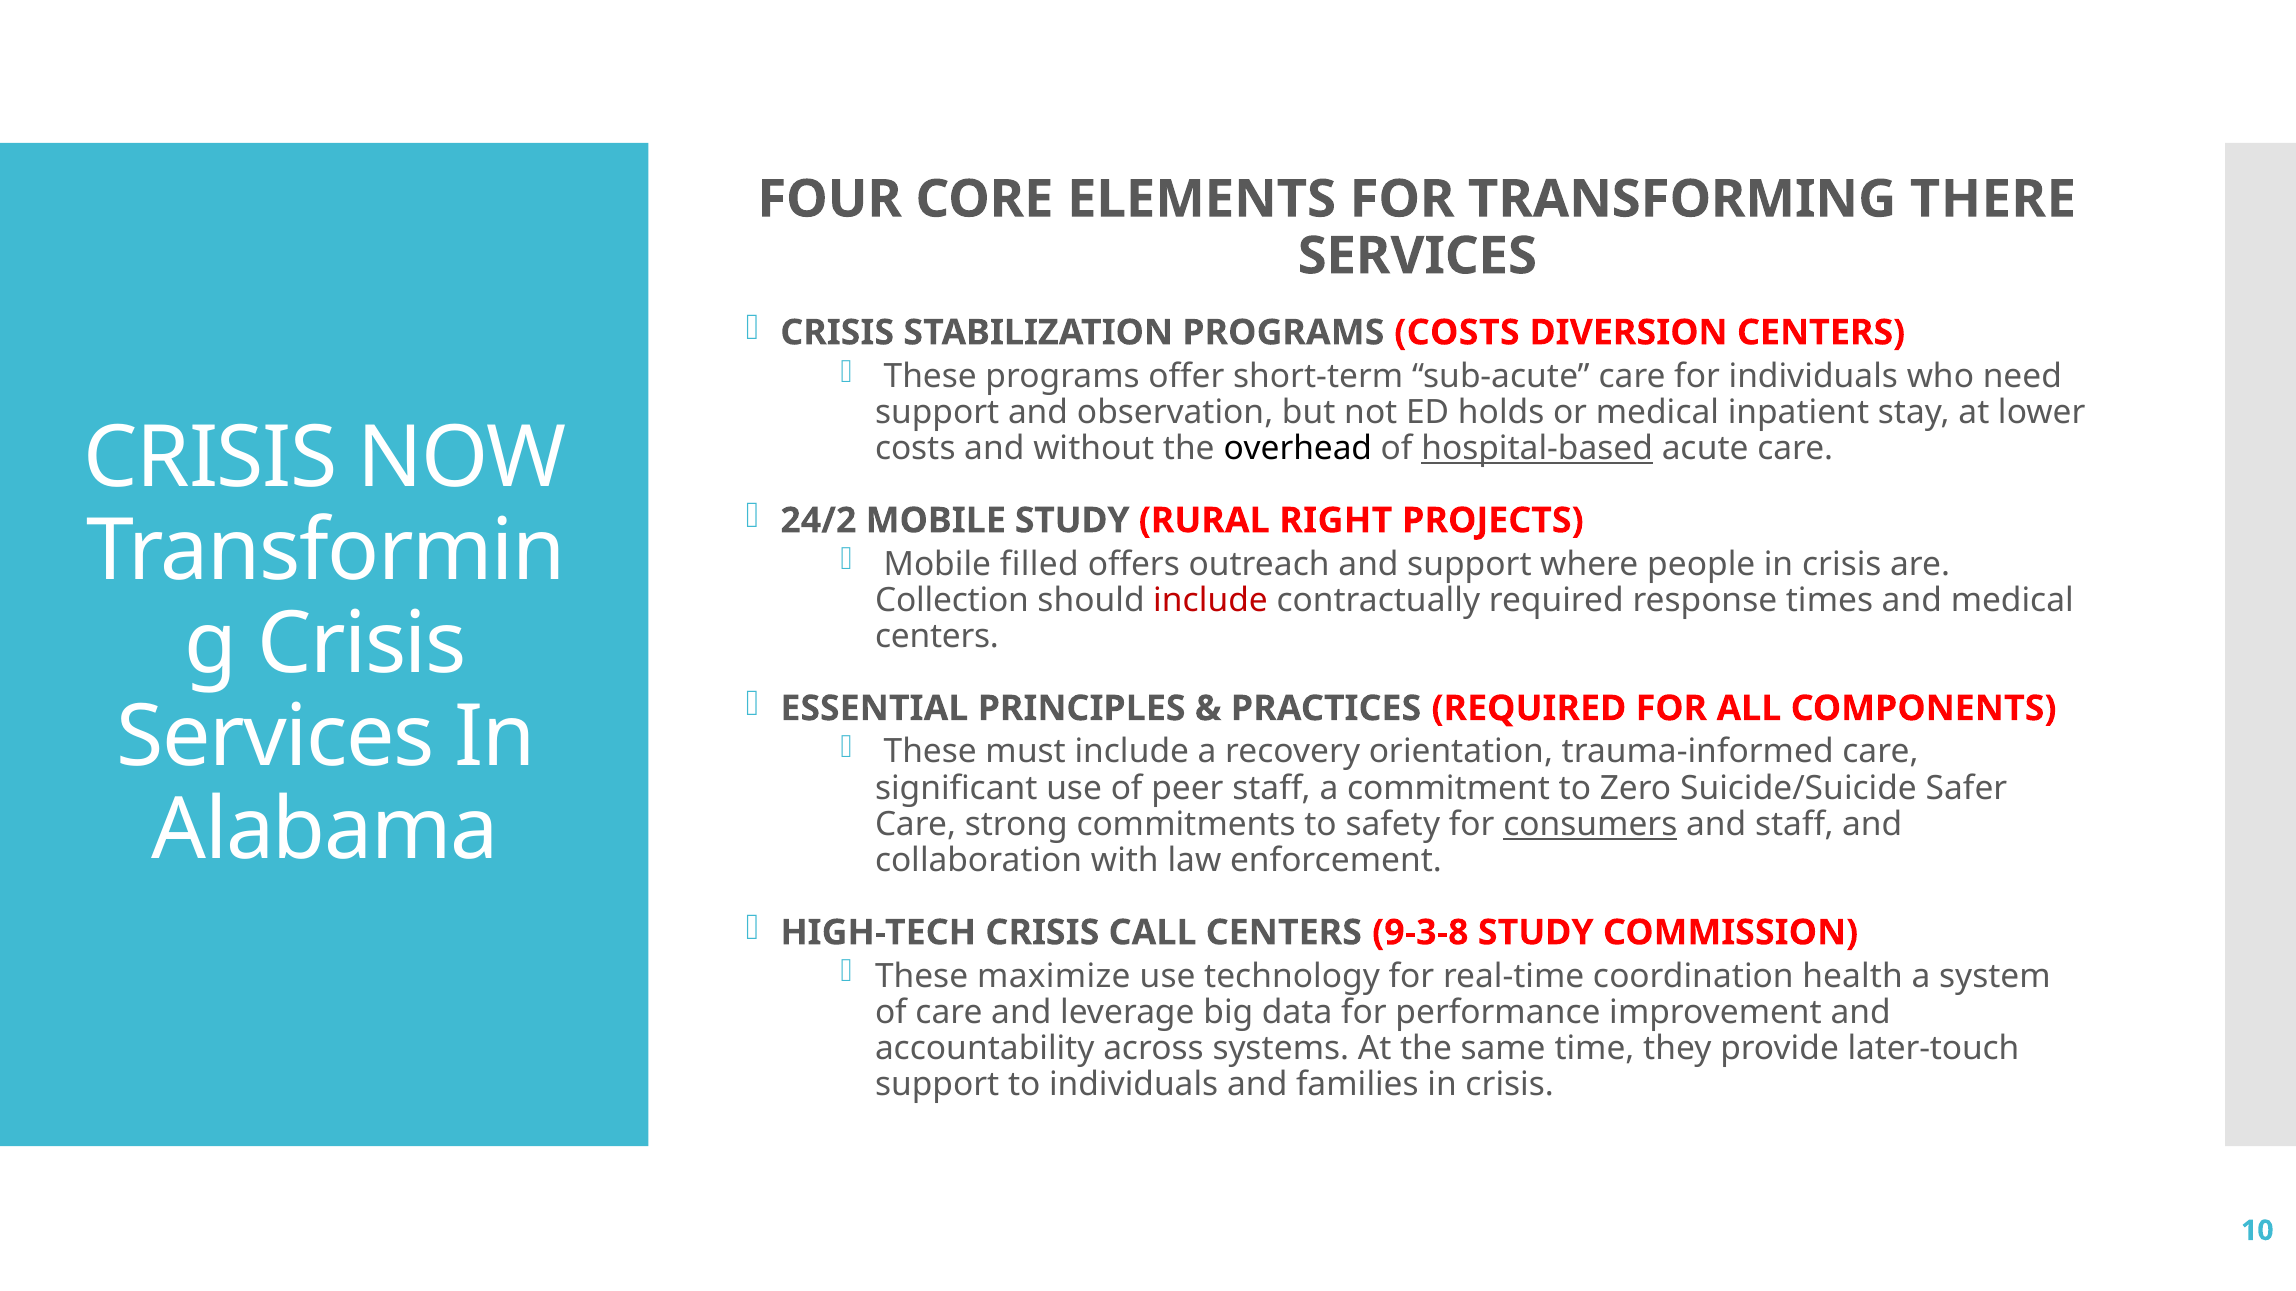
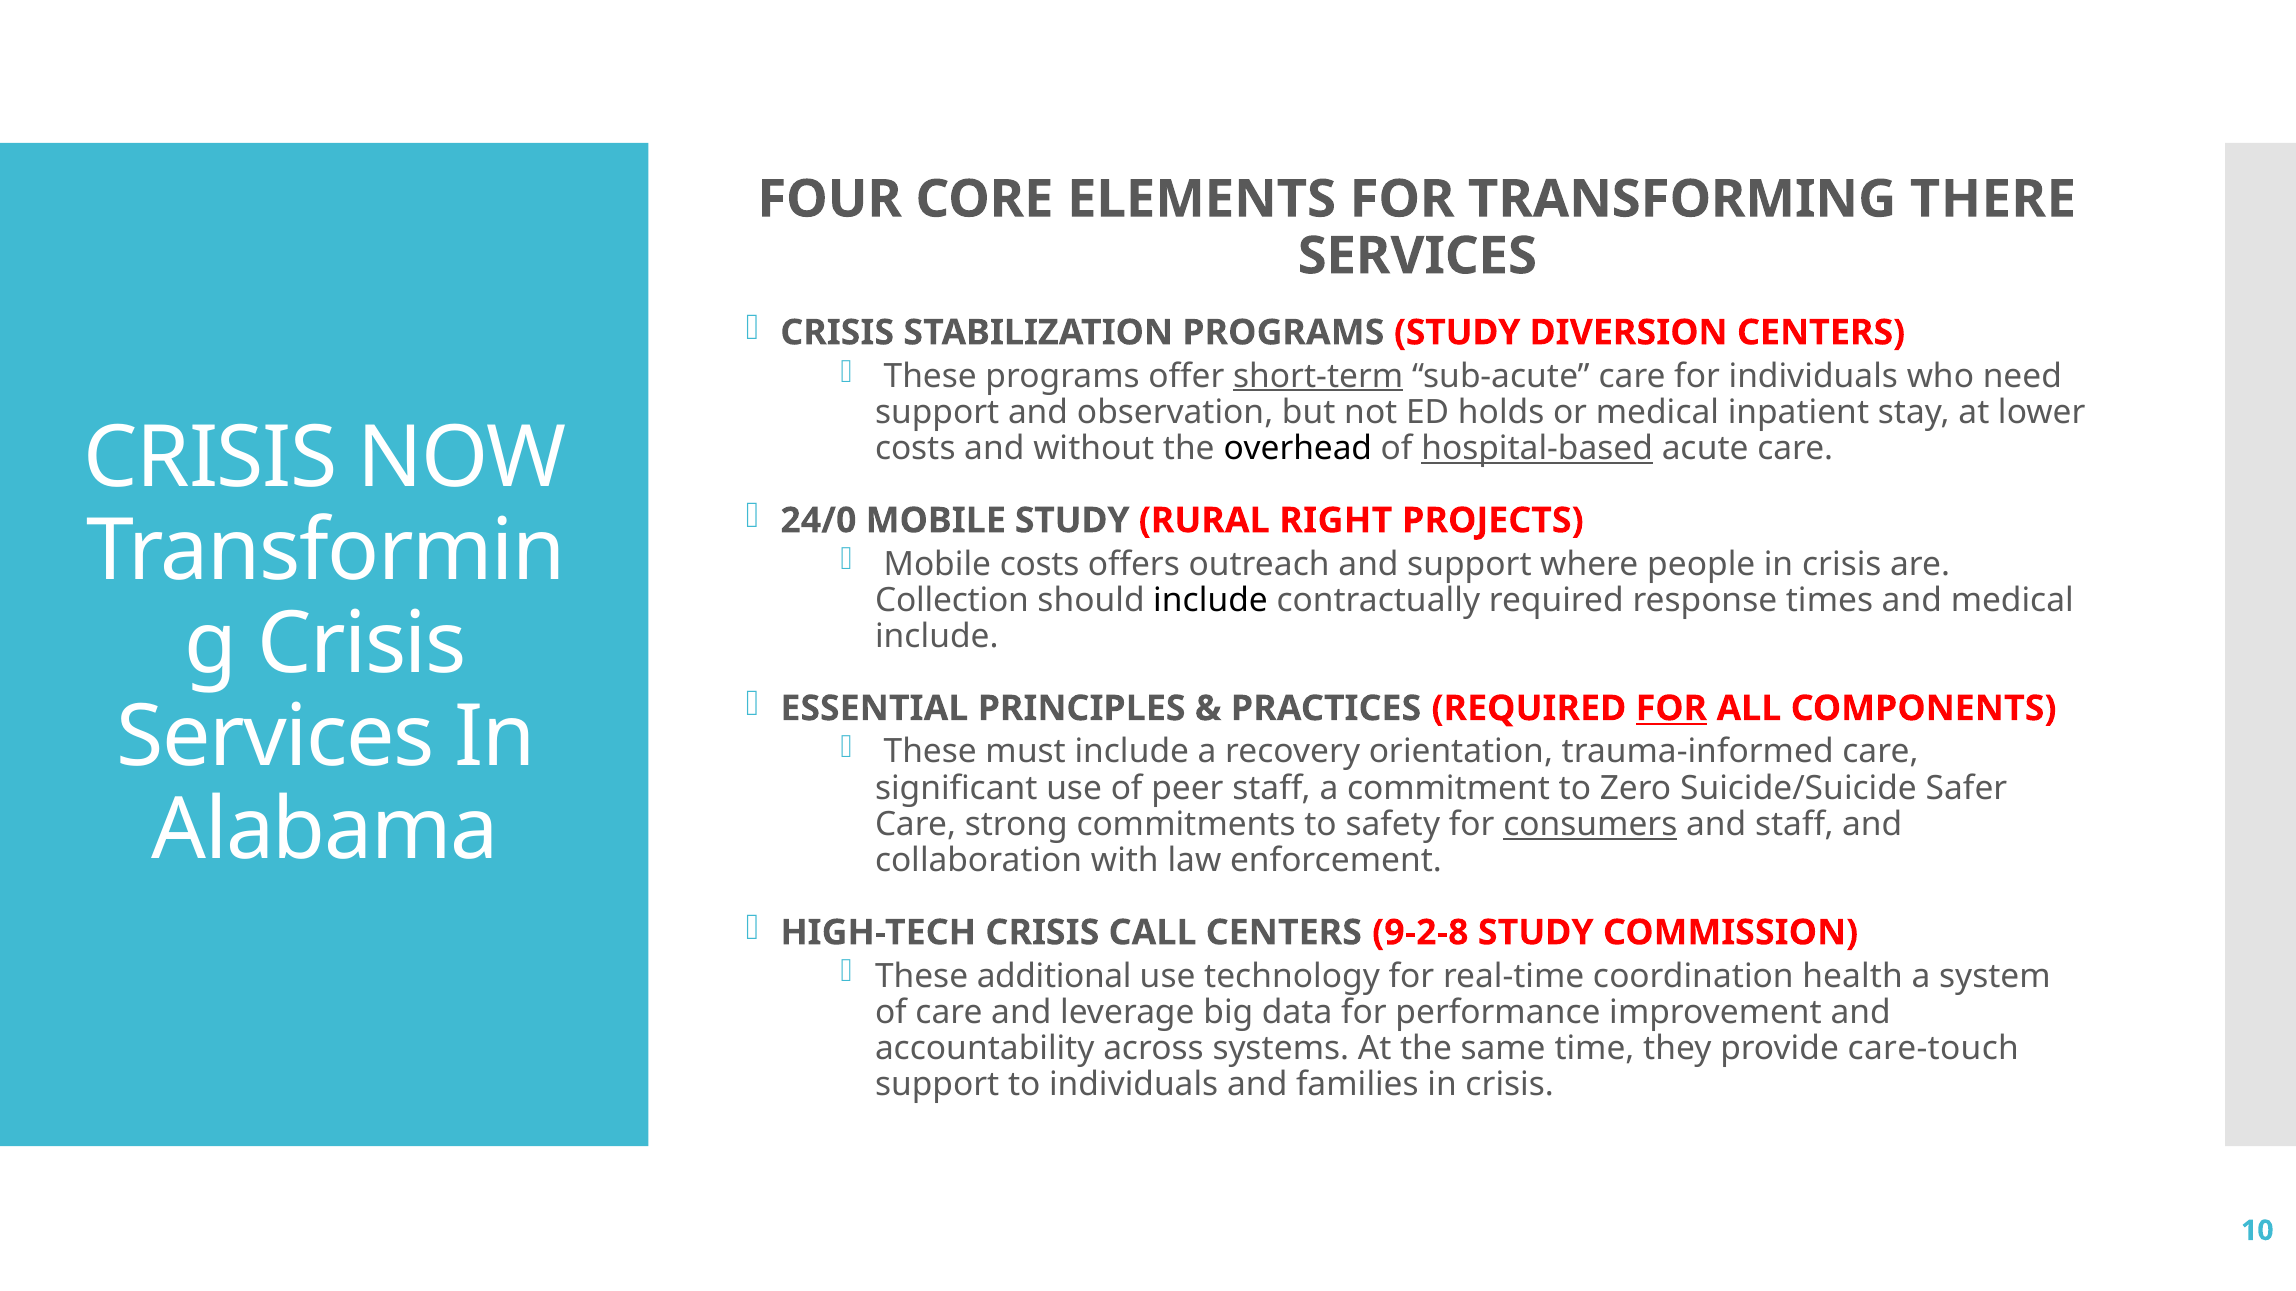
PROGRAMS COSTS: COSTS -> STUDY
short-term underline: none -> present
24/2: 24/2 -> 24/0
Mobile filled: filled -> costs
include at (1211, 600) colour: red -> black
centers at (937, 637): centers -> include
FOR at (1671, 709) underline: none -> present
9-3-8: 9-3-8 -> 9-2-8
maximize: maximize -> additional
later-touch: later-touch -> care-touch
